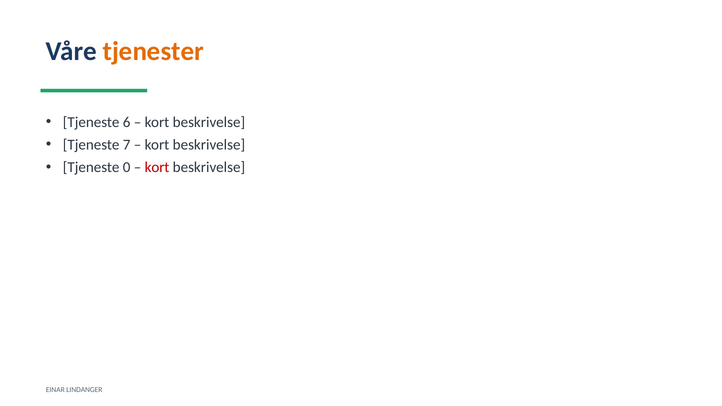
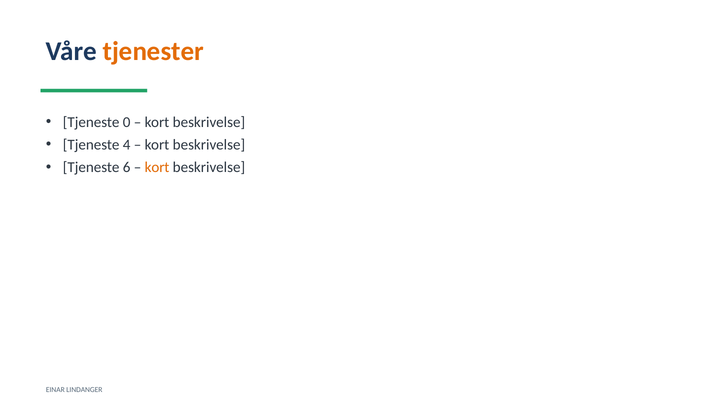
6: 6 -> 0
7: 7 -> 4
0: 0 -> 6
kort at (157, 167) colour: red -> orange
